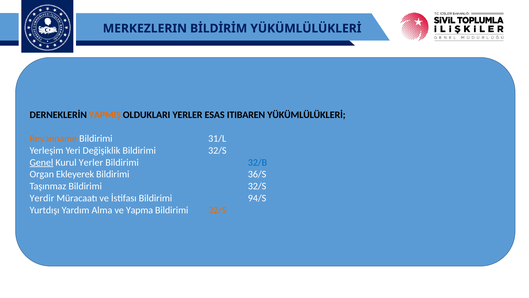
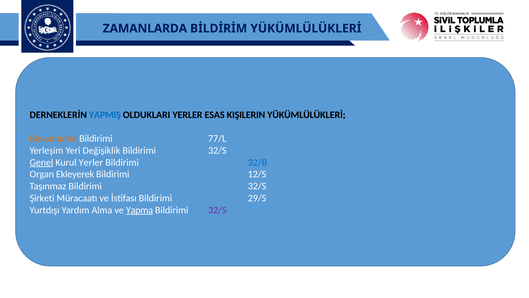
MERKEZLERIN: MERKEZLERIN -> ZAMANLARDA
YAPMIŞ colour: orange -> blue
ITIBAREN: ITIBAREN -> KIŞILERIN
31/L: 31/L -> 77/L
36/S: 36/S -> 12/S
Yerdir: Yerdir -> Şirketi
94/S: 94/S -> 29/S
Yapma underline: none -> present
32/S at (217, 210) colour: orange -> purple
